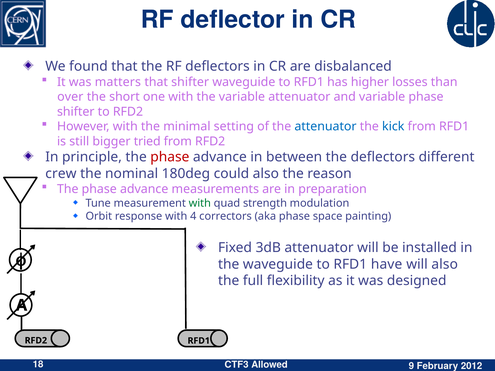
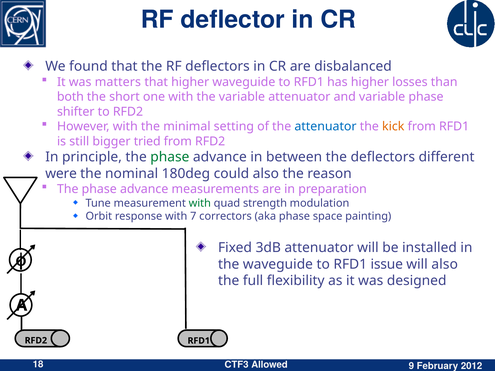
that shifter: shifter -> higher
over: over -> both
kick colour: blue -> orange
phase at (170, 157) colour: red -> green
crew: crew -> were
4: 4 -> 7
have: have -> issue
